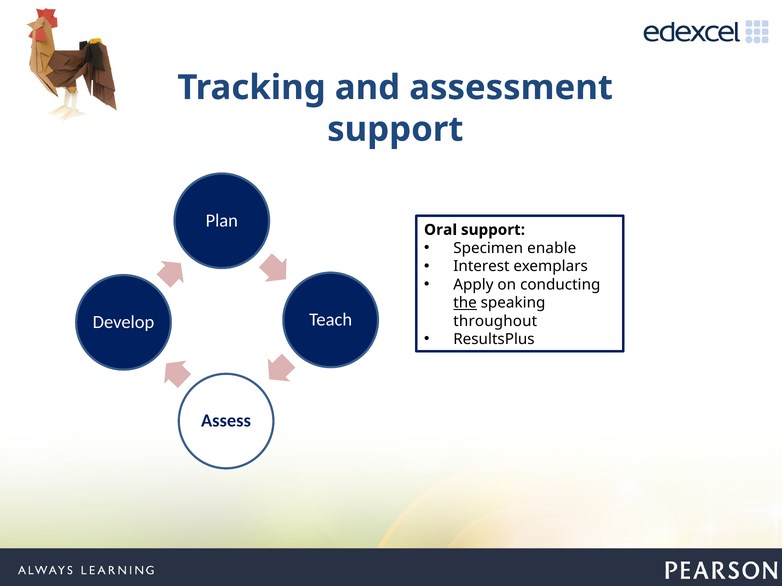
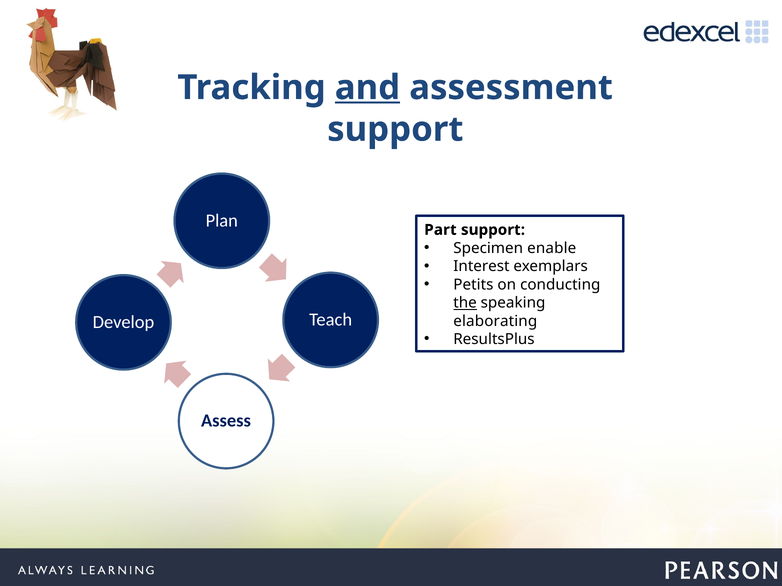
and underline: none -> present
Oral: Oral -> Part
Apply: Apply -> Petits
throughout: throughout -> elaborating
